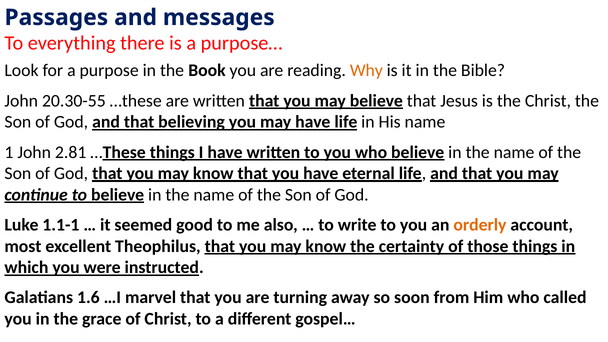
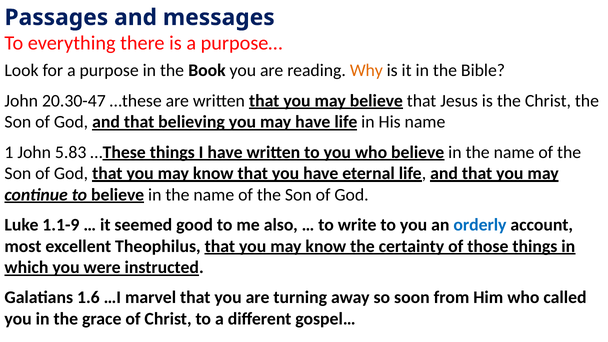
20.30-55: 20.30-55 -> 20.30-47
2.81: 2.81 -> 5.83
1.1-1: 1.1-1 -> 1.1-9
orderly colour: orange -> blue
